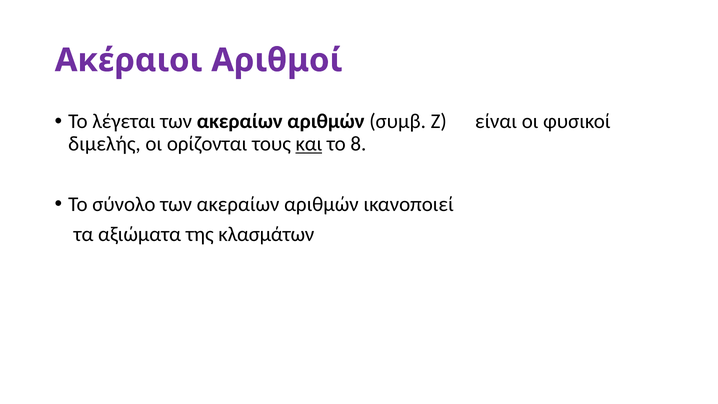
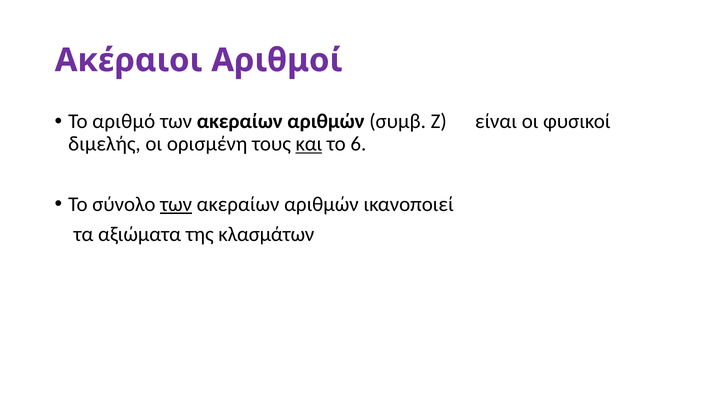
λέγεται: λέγεται -> αριθμό
ορίζονται: ορίζονται -> ορισμένη
8: 8 -> 6
των at (176, 204) underline: none -> present
